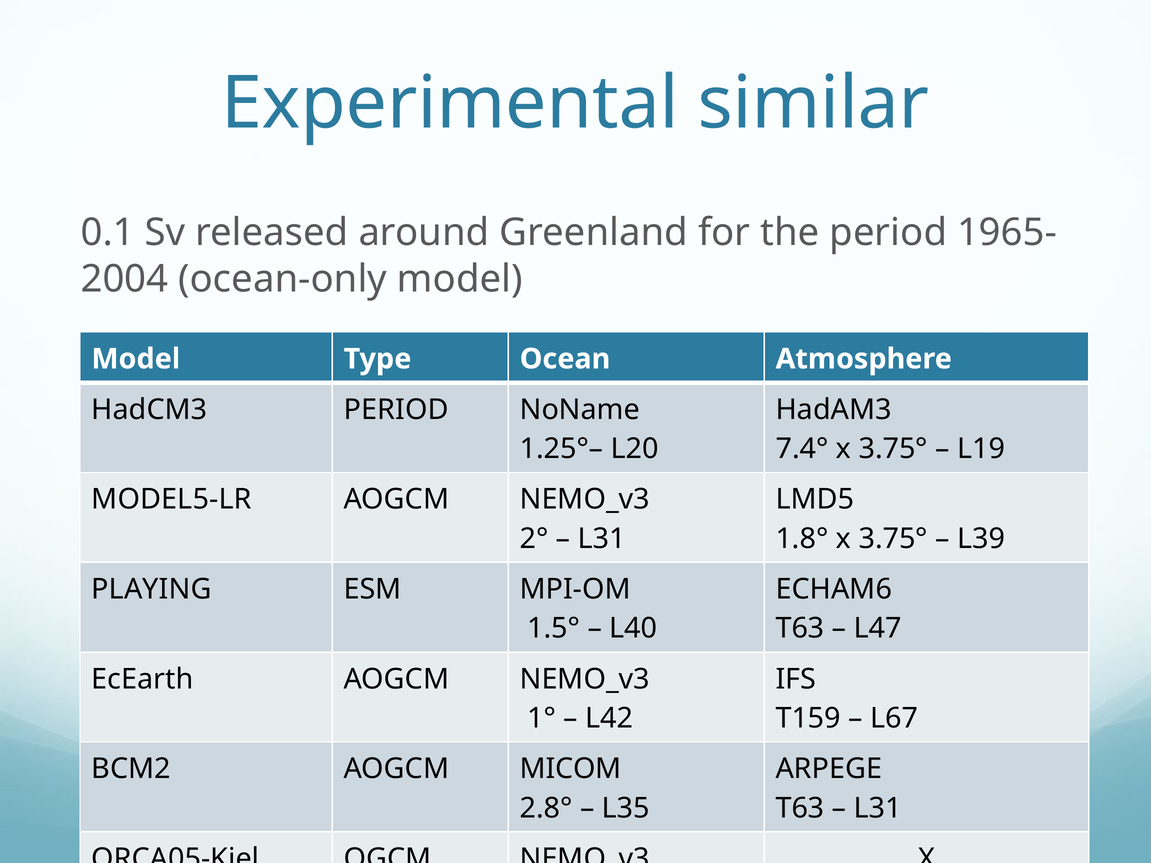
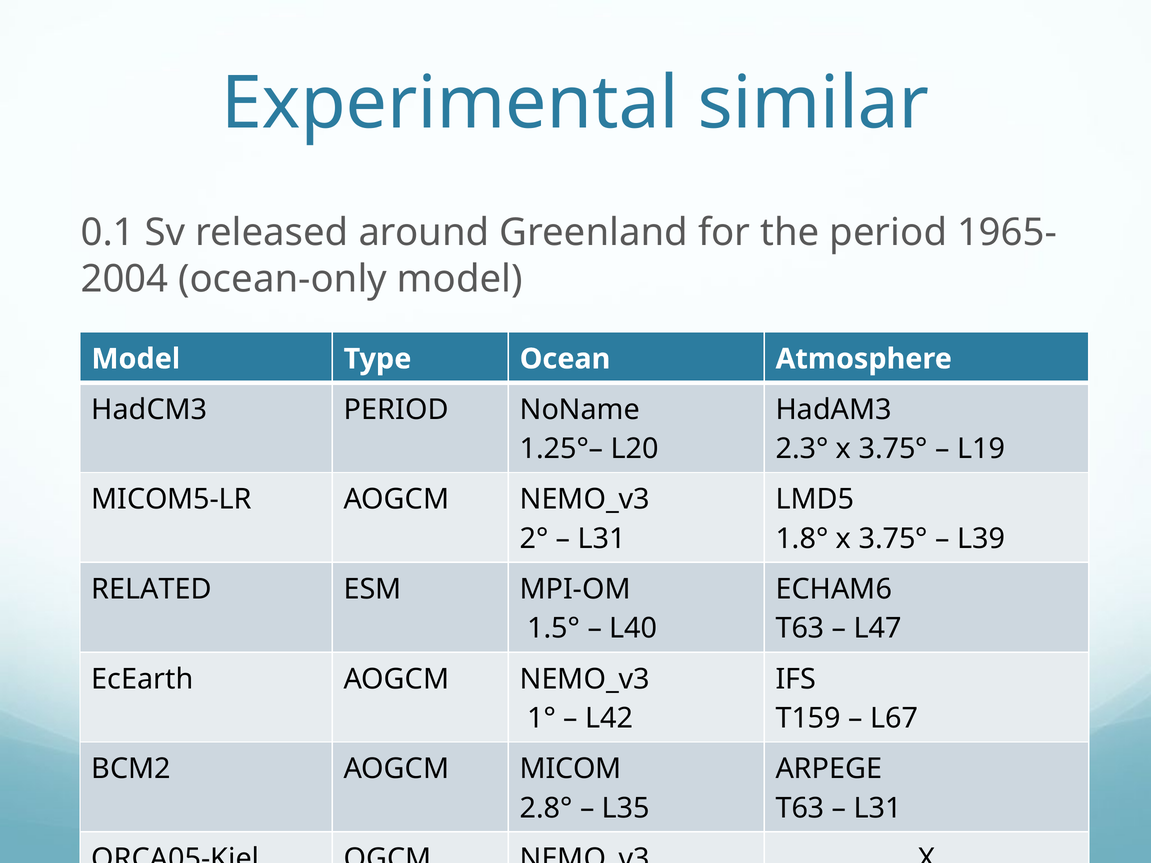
7.4°: 7.4° -> 2.3°
MODEL5-LR: MODEL5-LR -> MICOM5-LR
PLAYING: PLAYING -> RELATED
